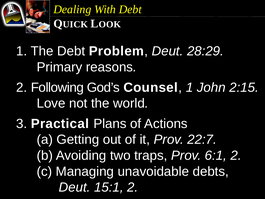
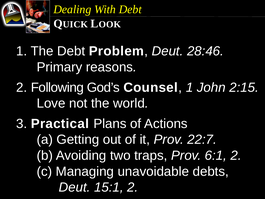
28:29: 28:29 -> 28:46
